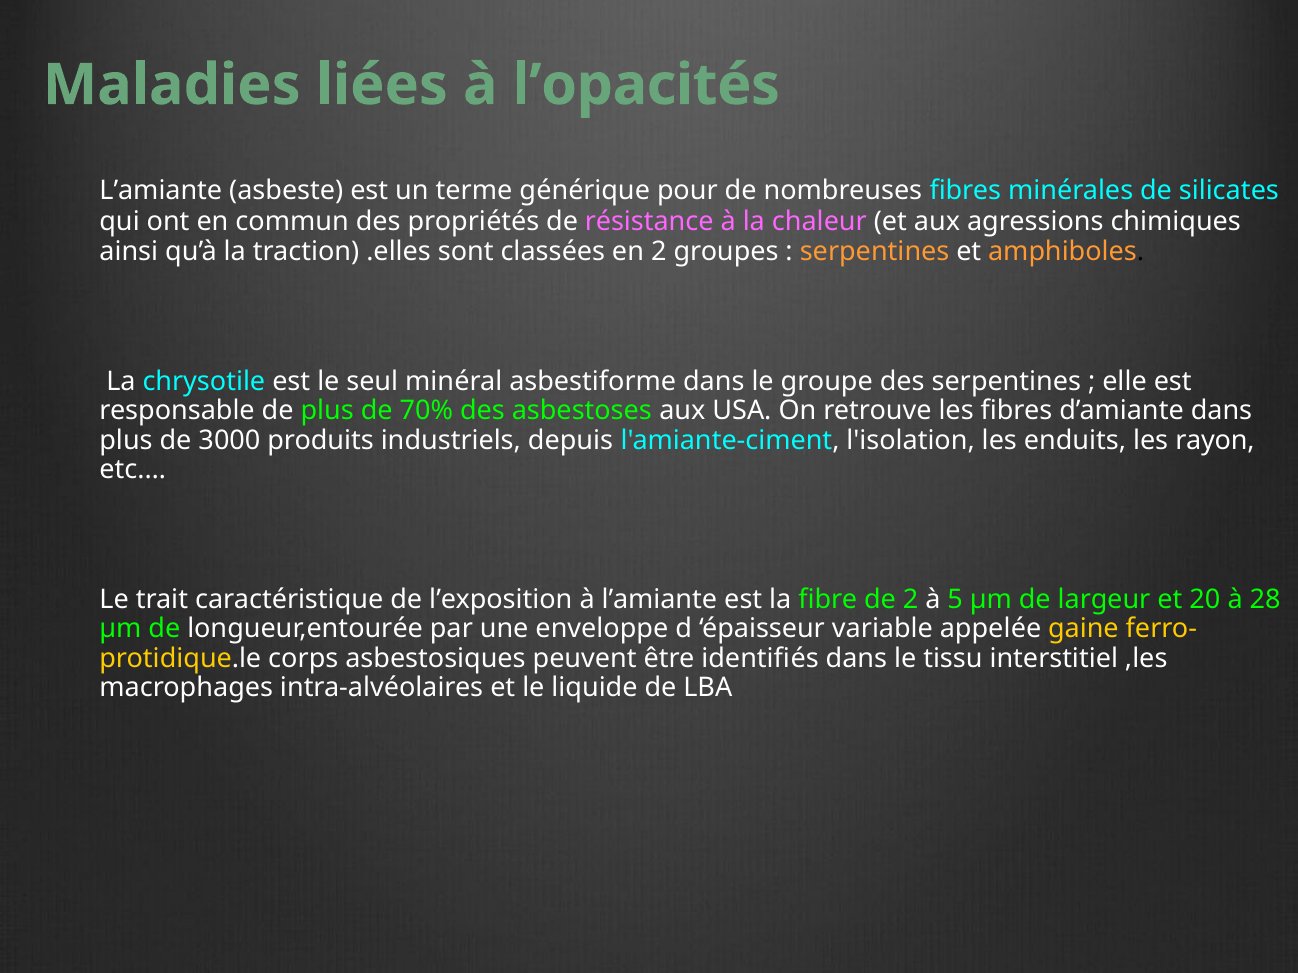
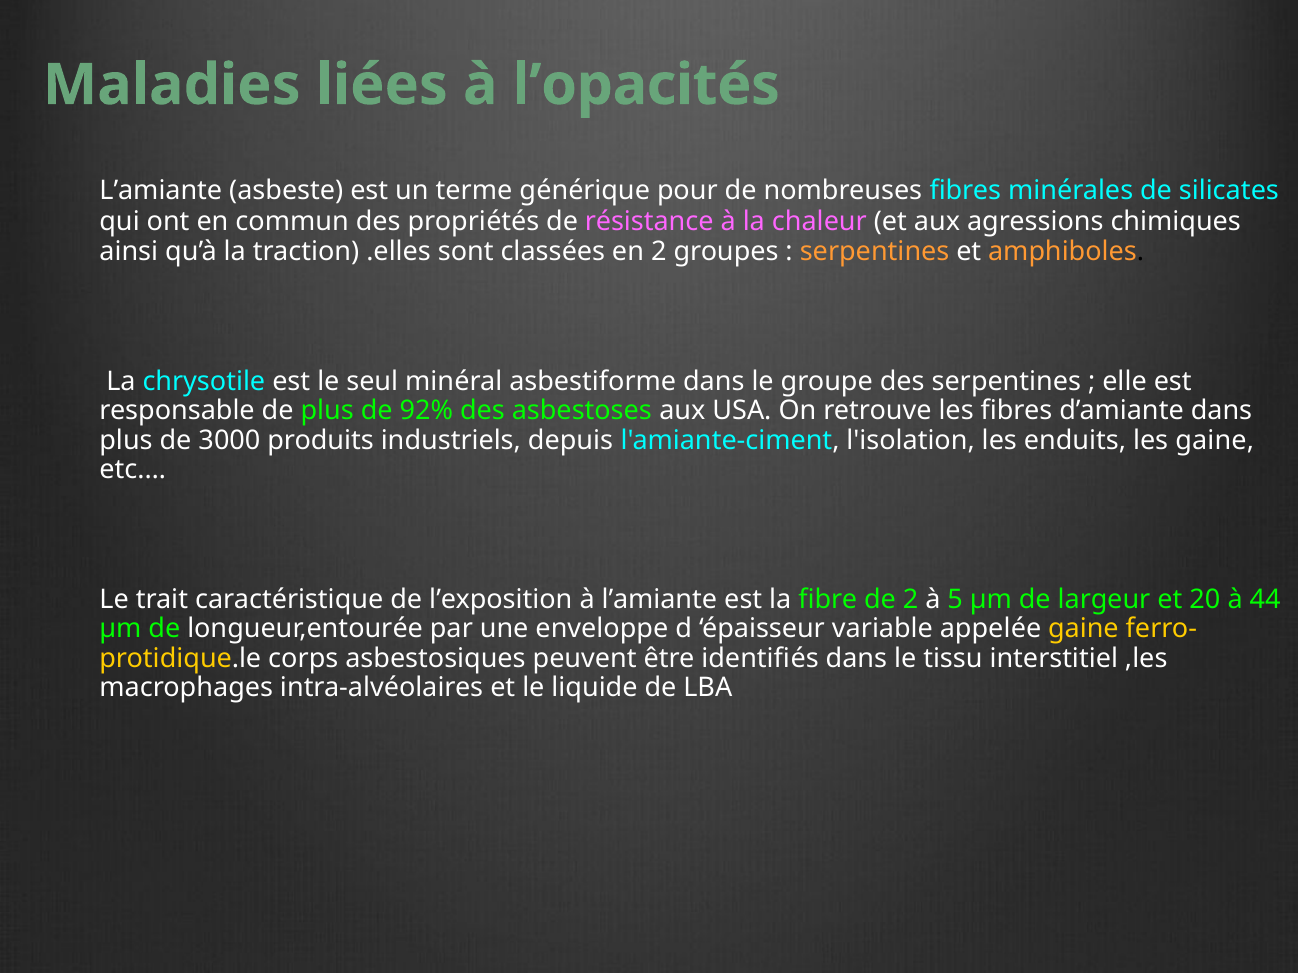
70%: 70% -> 92%
les rayon: rayon -> gaine
28: 28 -> 44
